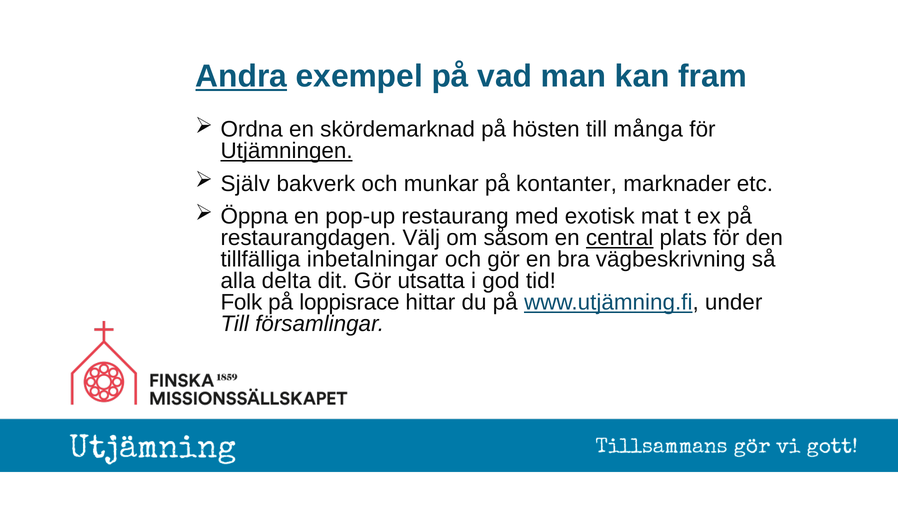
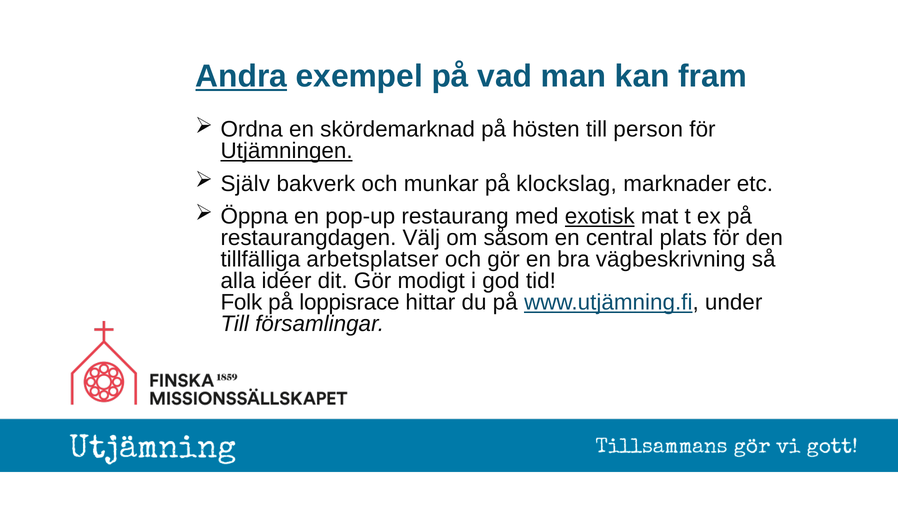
många: många -> person
kontanter: kontanter -> klockslag
exotisk underline: none -> present
central underline: present -> none
inbetalningar: inbetalningar -> arbetsplatser
delta: delta -> idéer
utsatta: utsatta -> modigt
